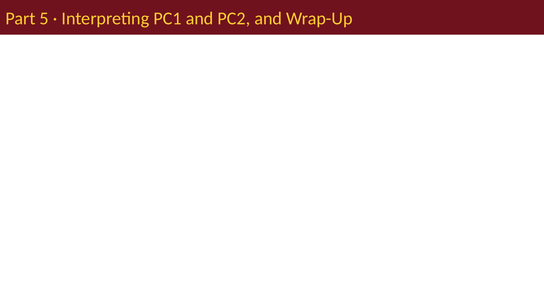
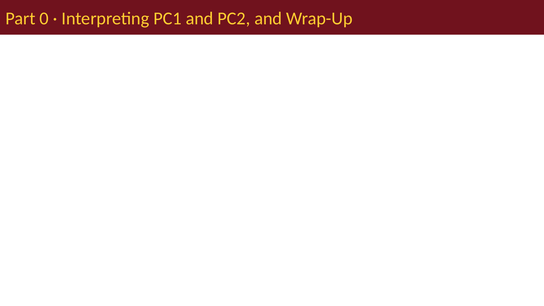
5: 5 -> 0
